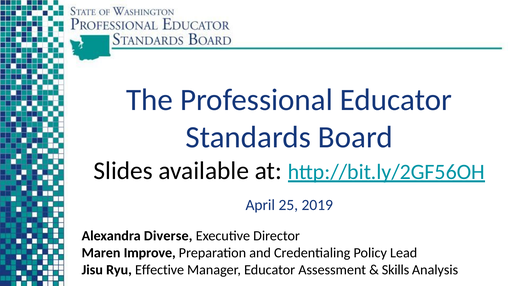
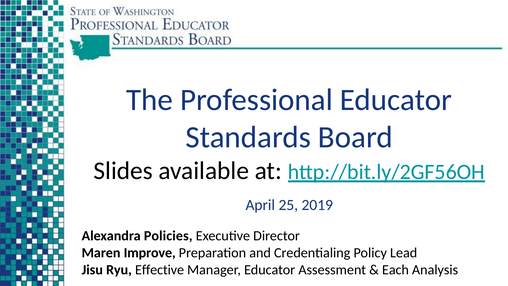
Diverse: Diverse -> Policies
Skills: Skills -> Each
